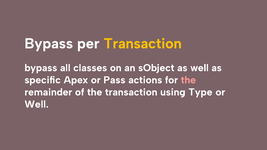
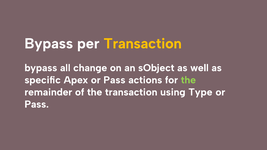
classes: classes -> change
the at (188, 80) colour: pink -> light green
Well at (37, 104): Well -> Pass
